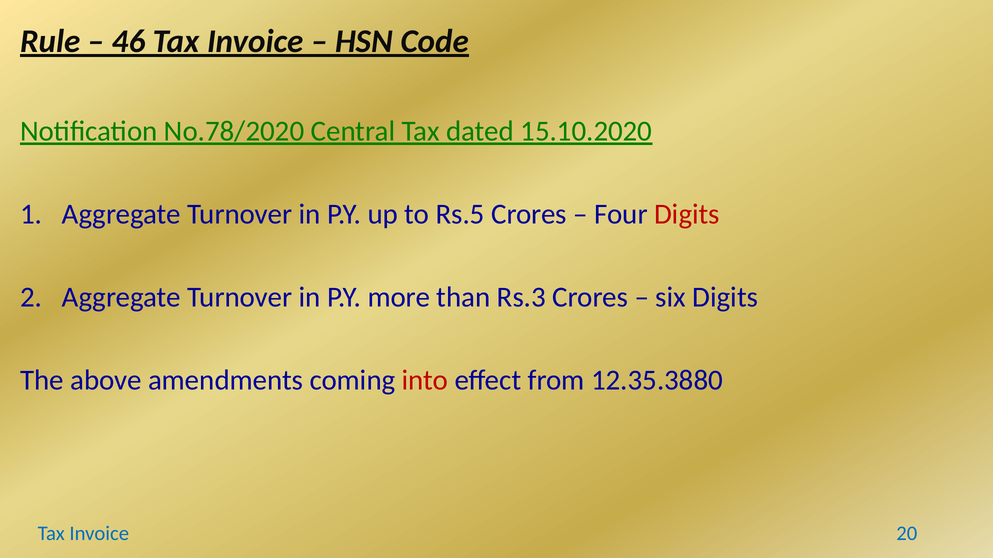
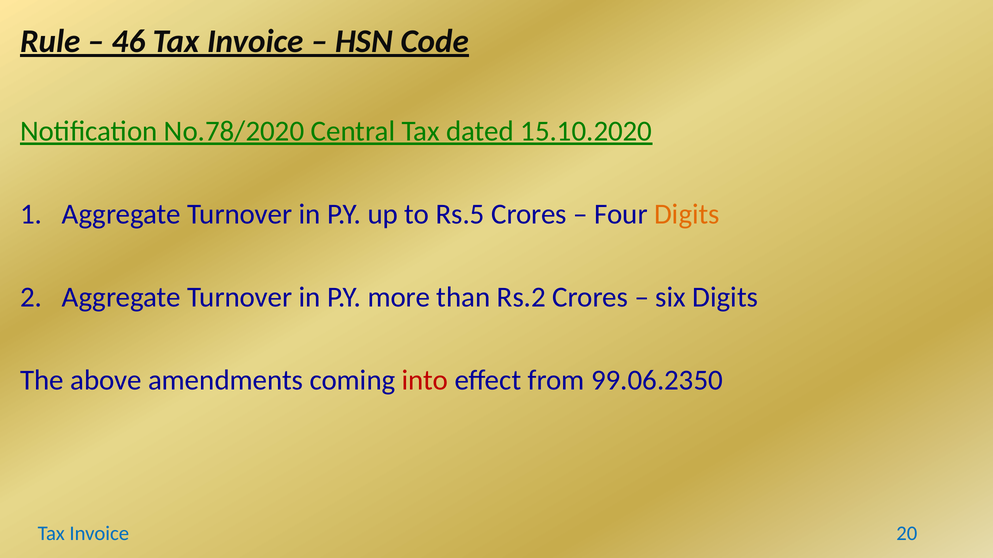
Digits at (687, 214) colour: red -> orange
Rs.3: Rs.3 -> Rs.2
12.35.3880: 12.35.3880 -> 99.06.2350
